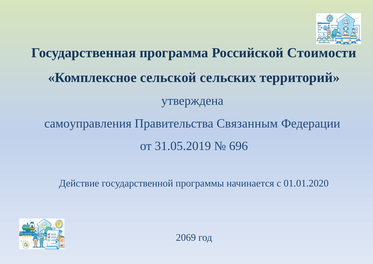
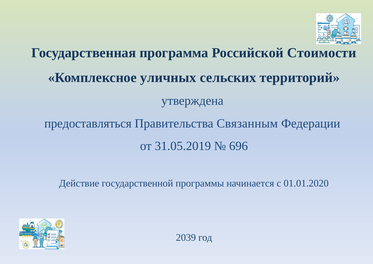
сельской: сельской -> уличных
самоуправления: самоуправления -> предоставляться
2069: 2069 -> 2039
